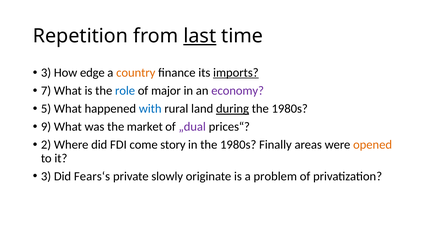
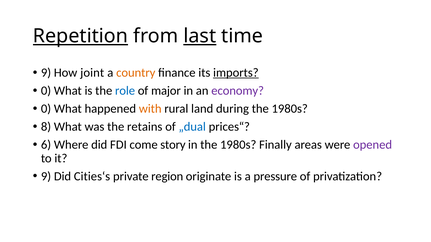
Repetition underline: none -> present
3 at (46, 73): 3 -> 9
edge: edge -> joint
7 at (46, 91): 7 -> 0
5 at (46, 109): 5 -> 0
with colour: blue -> orange
during underline: present -> none
9: 9 -> 8
market: market -> retains
„dual colour: purple -> blue
2: 2 -> 6
opened colour: orange -> purple
3 at (46, 177): 3 -> 9
Fears‘s: Fears‘s -> Cities‘s
slowly: slowly -> region
problem: problem -> pressure
